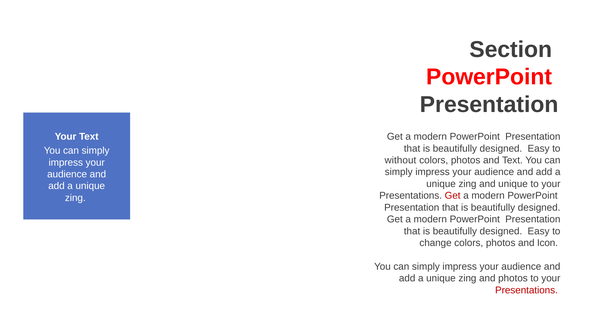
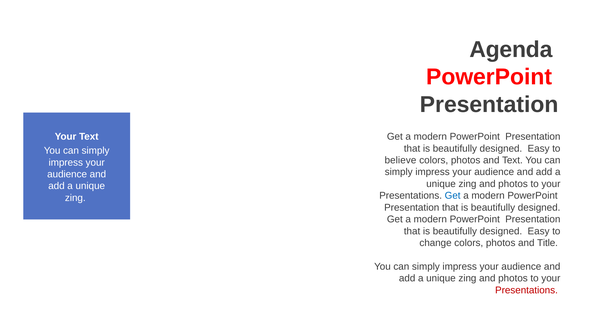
Section: Section -> Agenda
without: without -> believe
unique at (513, 184): unique -> photos
Get at (453, 196) colour: red -> blue
Icon: Icon -> Title
